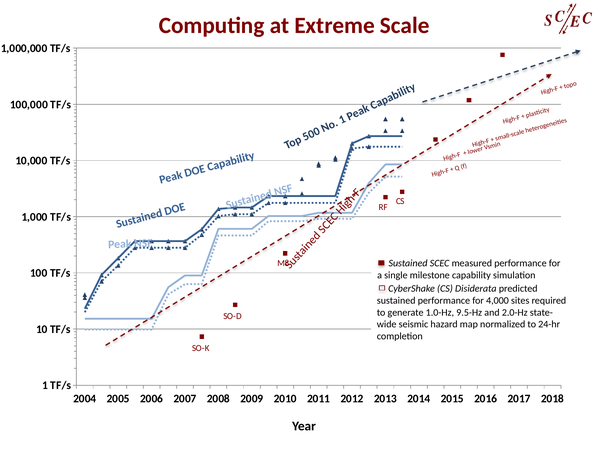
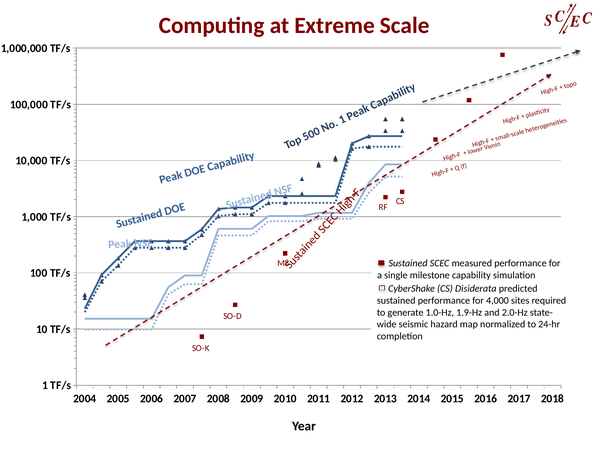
9.5-Hz: 9.5-Hz -> 1.9-Hz
